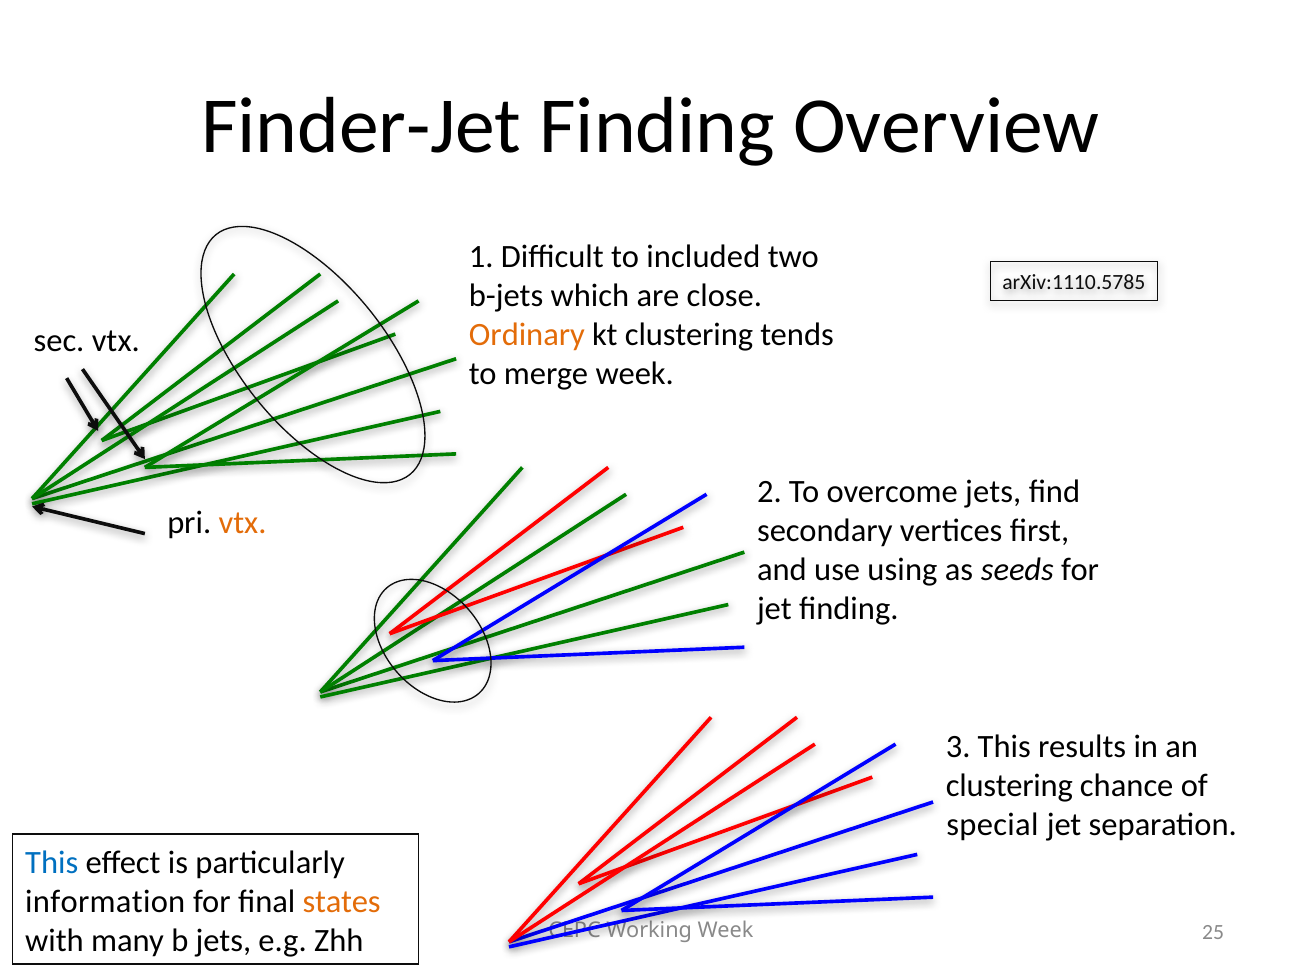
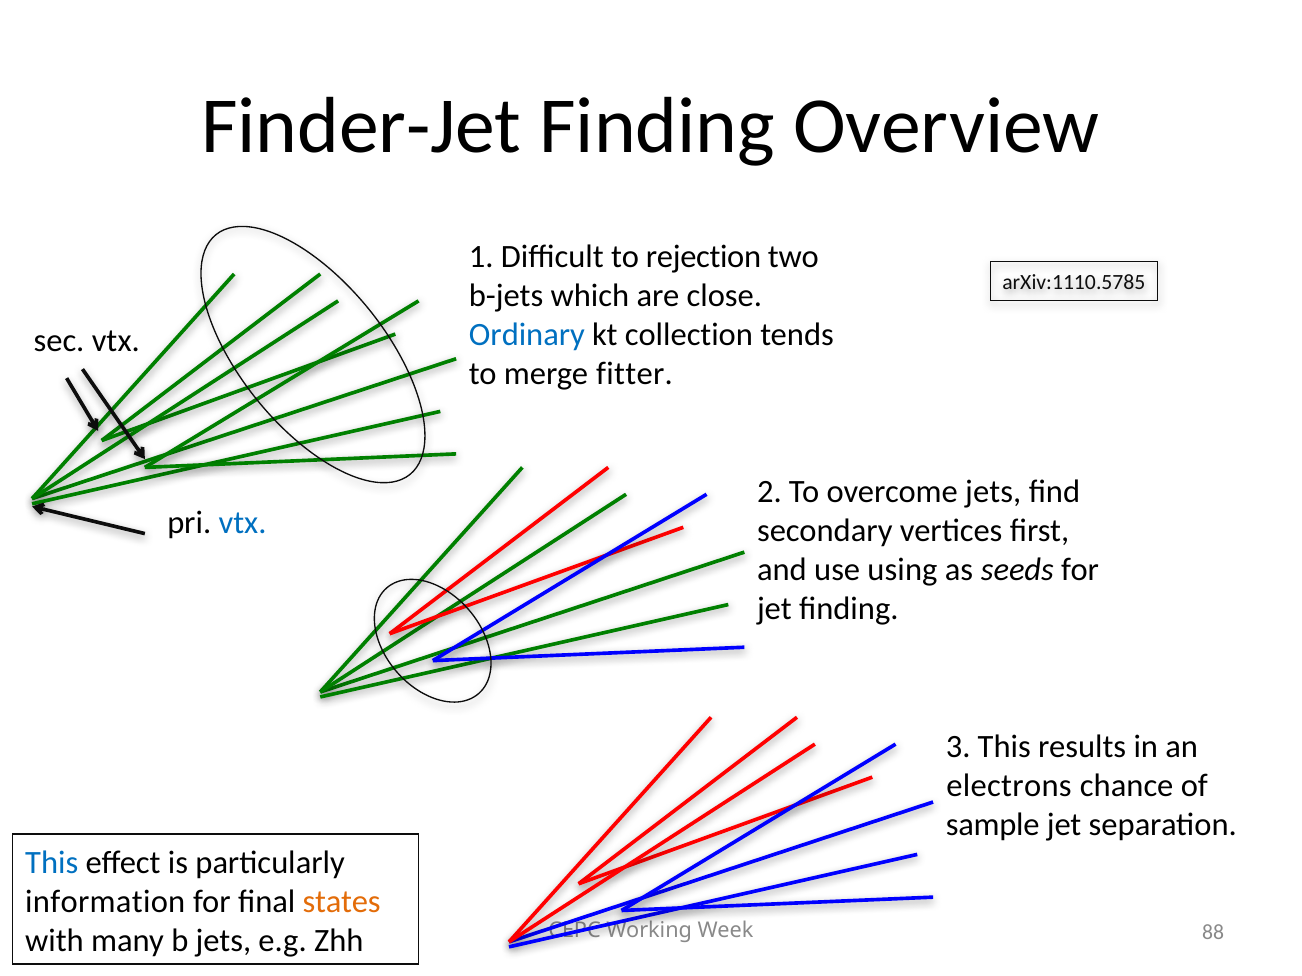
included: included -> rejection
Ordinary colour: orange -> blue
kt clustering: clustering -> collection
merge week: week -> fitter
vtx at (243, 523) colour: orange -> blue
clustering at (1009, 786): clustering -> electrons
special: special -> sample
25: 25 -> 88
